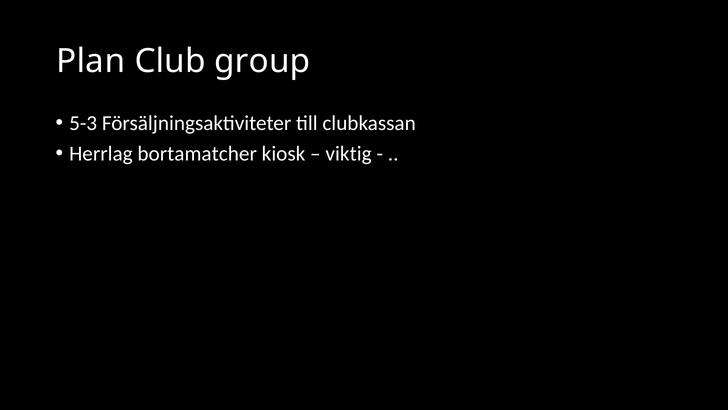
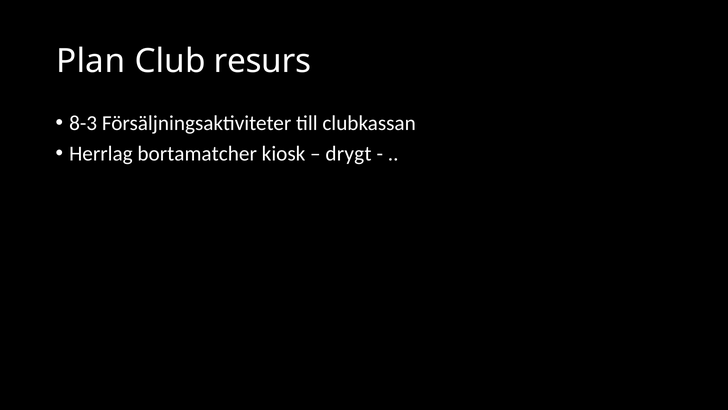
group: group -> resurs
5-3: 5-3 -> 8-3
viktig: viktig -> drygt
